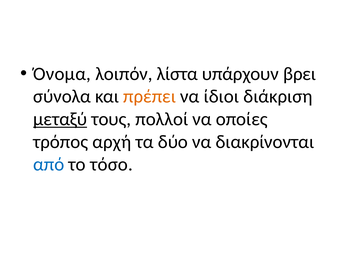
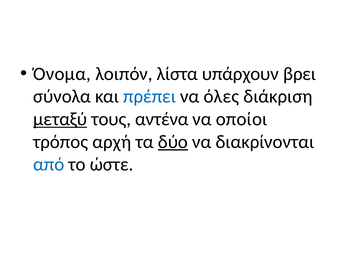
πρέπει colour: orange -> blue
ίδιοι: ίδιοι -> όλες
πολλοί: πολλοί -> αντένα
οποίες: οποίες -> οποίοι
δύο underline: none -> present
τόσο: τόσο -> ώστε
